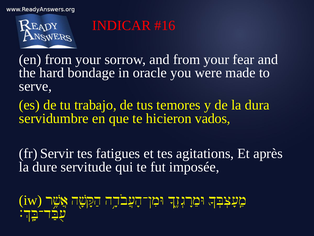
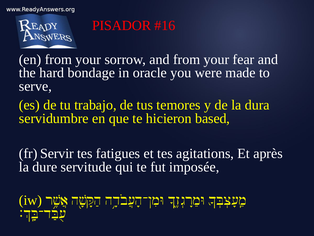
INDICAR: INDICAR -> PISADOR
vados: vados -> based
